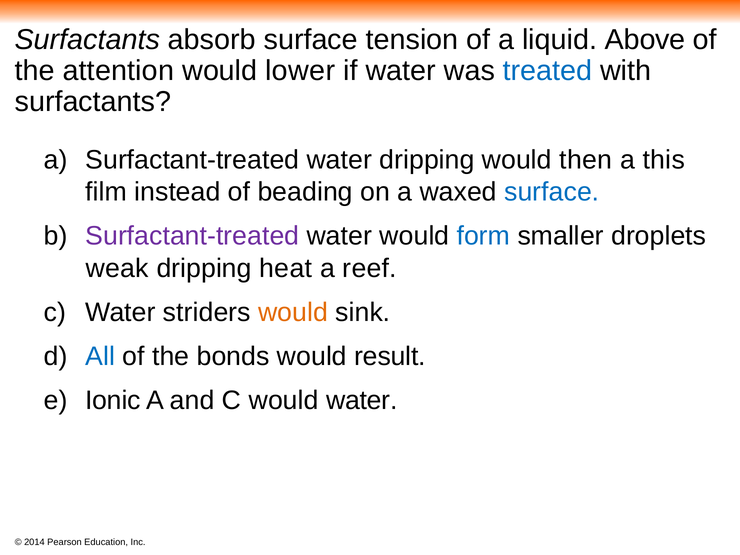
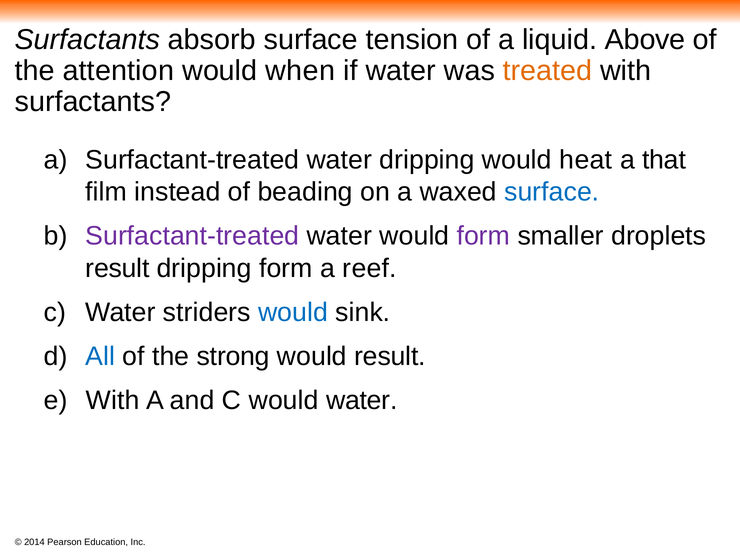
lower: lower -> when
treated colour: blue -> orange
then: then -> heat
this: this -> that
form at (483, 236) colour: blue -> purple
weak at (117, 268): weak -> result
dripping heat: heat -> form
would at (293, 312) colour: orange -> blue
bonds: bonds -> strong
Ionic at (113, 400): Ionic -> With
